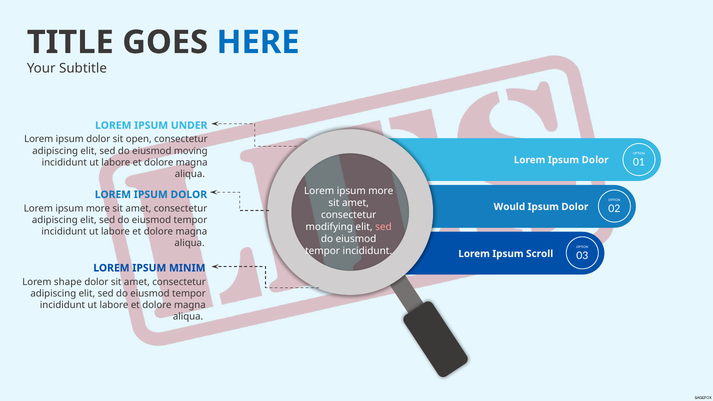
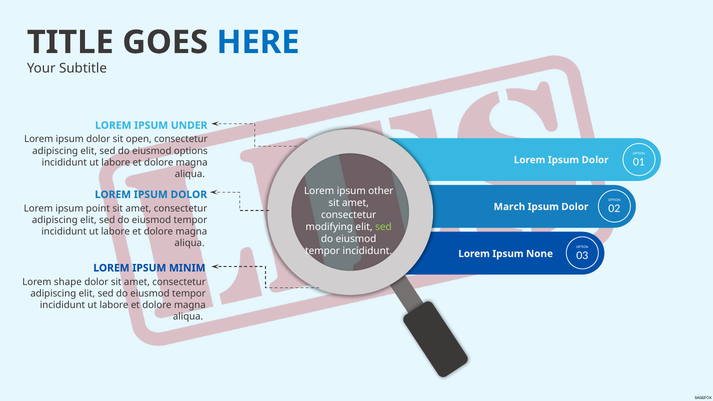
moving: moving -> options
more at (381, 191): more -> other
Would: Would -> March
more at (98, 209): more -> point
sed at (383, 227) colour: pink -> light green
Scroll: Scroll -> None
